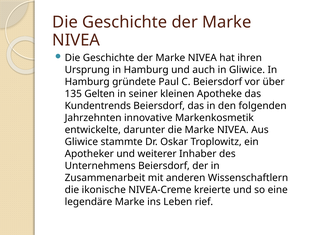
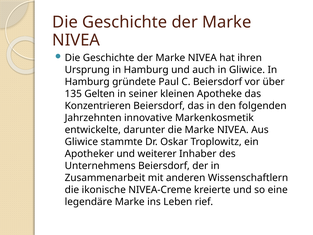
Kundentrends: Kundentrends -> Konzentrieren
